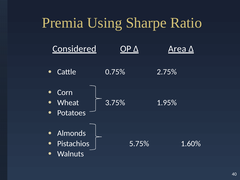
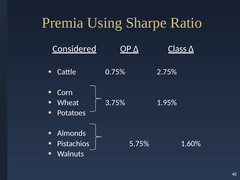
Area: Area -> Class
